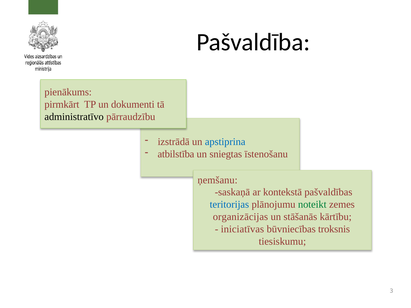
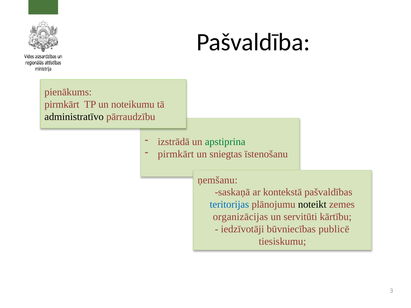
dokumenti: dokumenti -> noteikumu
apstiprina colour: blue -> green
atbilstība at (176, 154): atbilstība -> pirmkārt
noteikt colour: green -> black
stāšanās: stāšanās -> servitūti
iniciatīvas: iniciatīvas -> iedzīvotāji
troksnis: troksnis -> publicē
